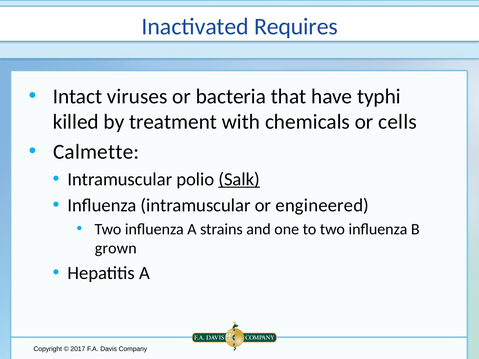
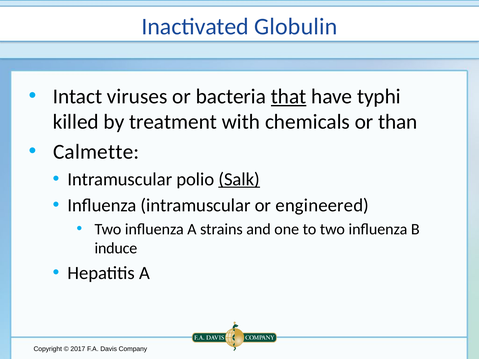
Requires: Requires -> Globulin
that underline: none -> present
cells: cells -> than
grown: grown -> induce
